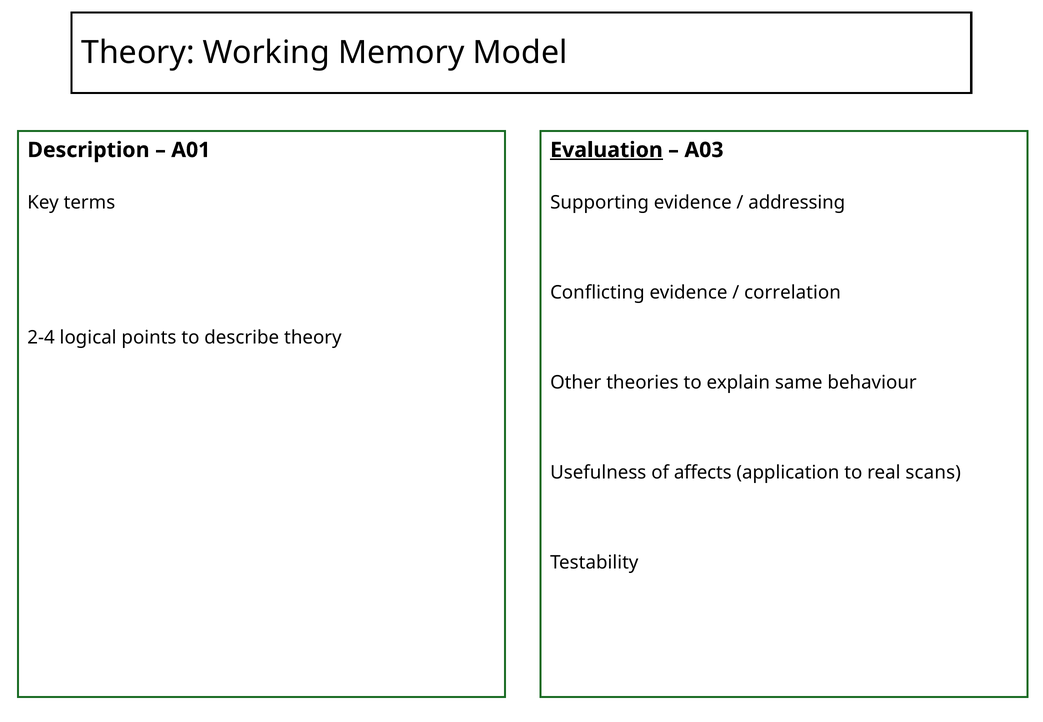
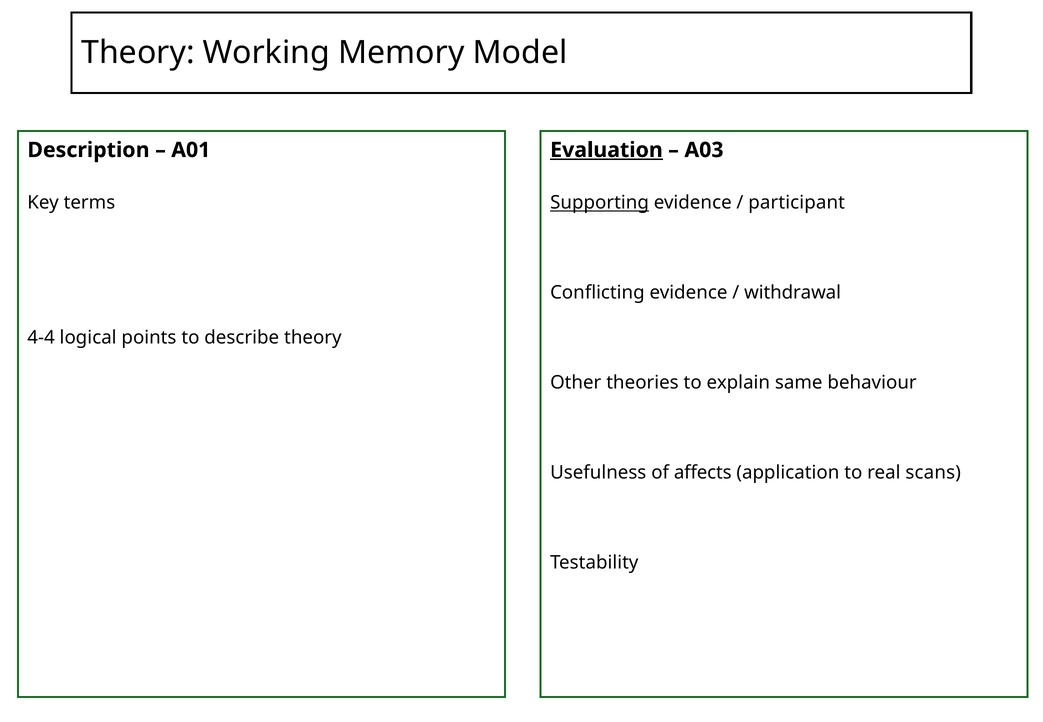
Supporting underline: none -> present
addressing: addressing -> participant
correlation: correlation -> withdrawal
2-4: 2-4 -> 4-4
